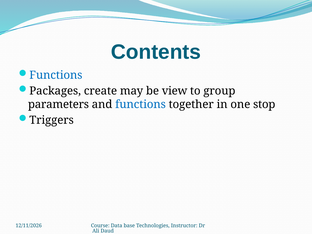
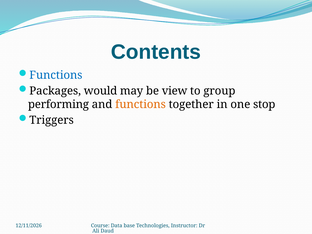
create: create -> would
parameters: parameters -> performing
functions at (141, 104) colour: blue -> orange
